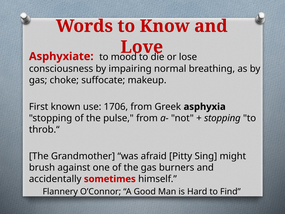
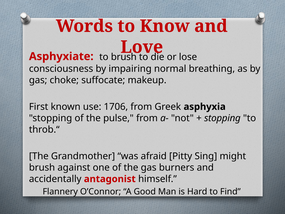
to mood: mood -> brush
sometimes: sometimes -> antagonist
